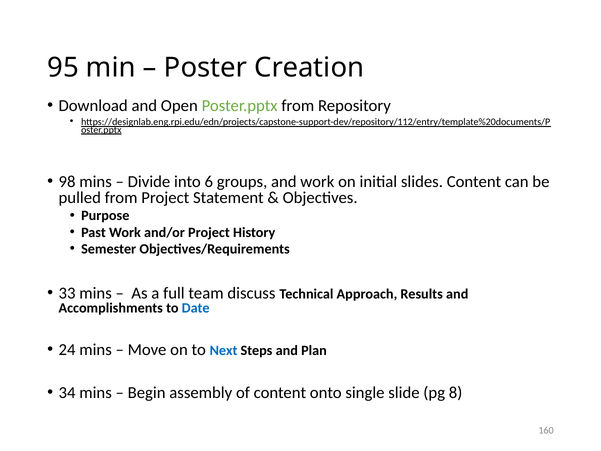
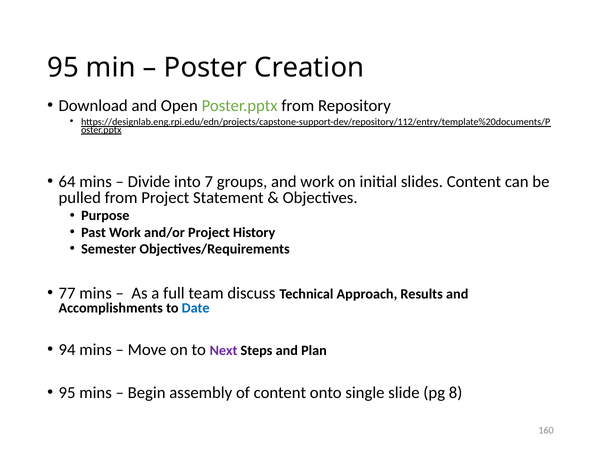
98: 98 -> 64
6: 6 -> 7
33: 33 -> 77
24: 24 -> 94
Next colour: blue -> purple
34 at (67, 392): 34 -> 95
